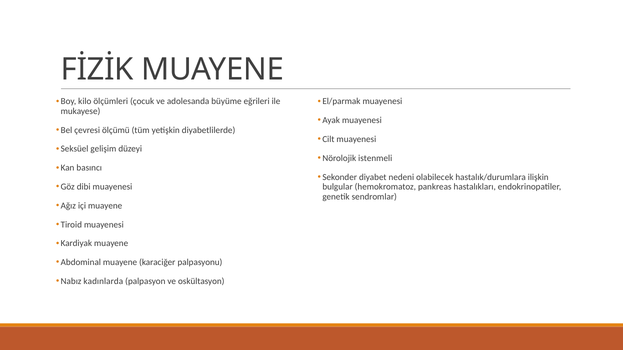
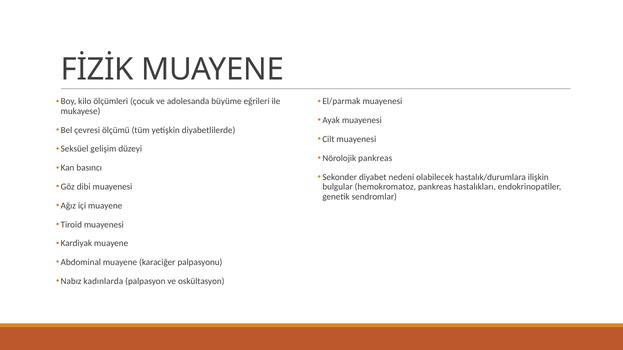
Nörolojik istenmeli: istenmeli -> pankreas
